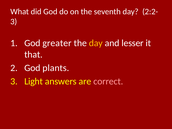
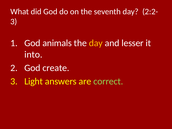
greater: greater -> animals
that: that -> into
plants: plants -> create
correct colour: pink -> light green
